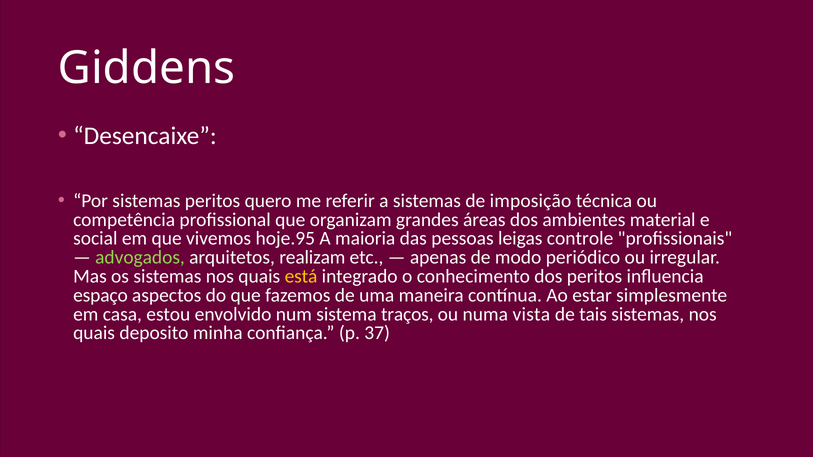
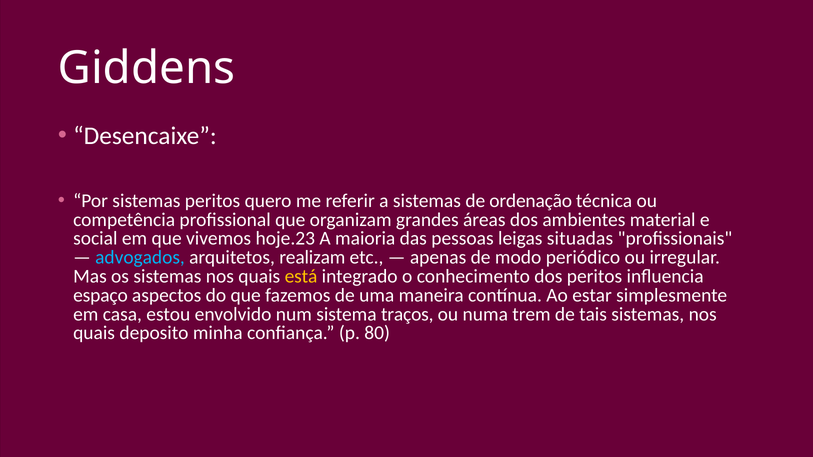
imposição: imposição -> ordenação
hoje.95: hoje.95 -> hoje.23
controle: controle -> situadas
advogados colour: light green -> light blue
vista: vista -> trem
37: 37 -> 80
